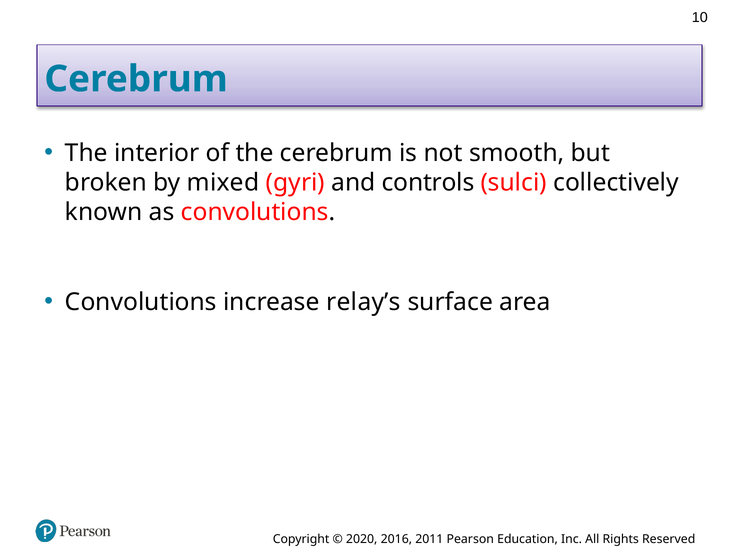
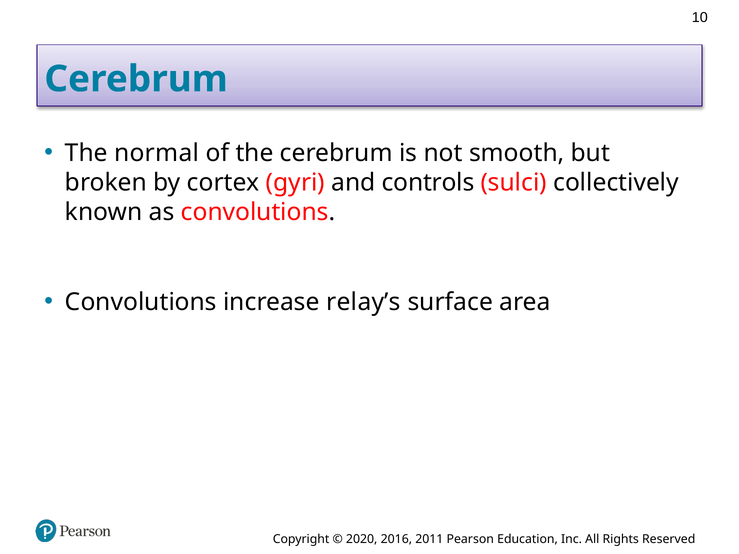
interior: interior -> normal
mixed: mixed -> cortex
